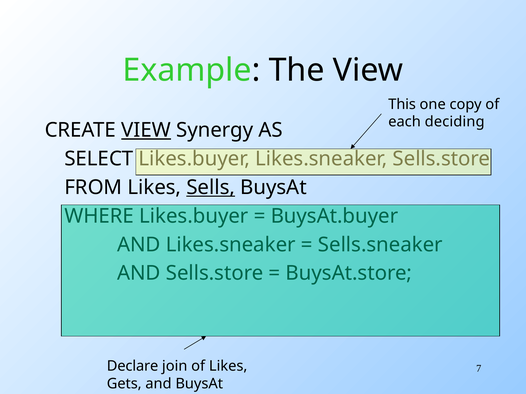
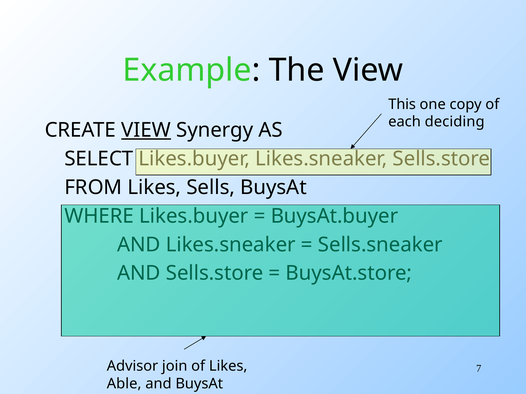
Sells underline: present -> none
Declare: Declare -> Advisor
Gets: Gets -> Able
